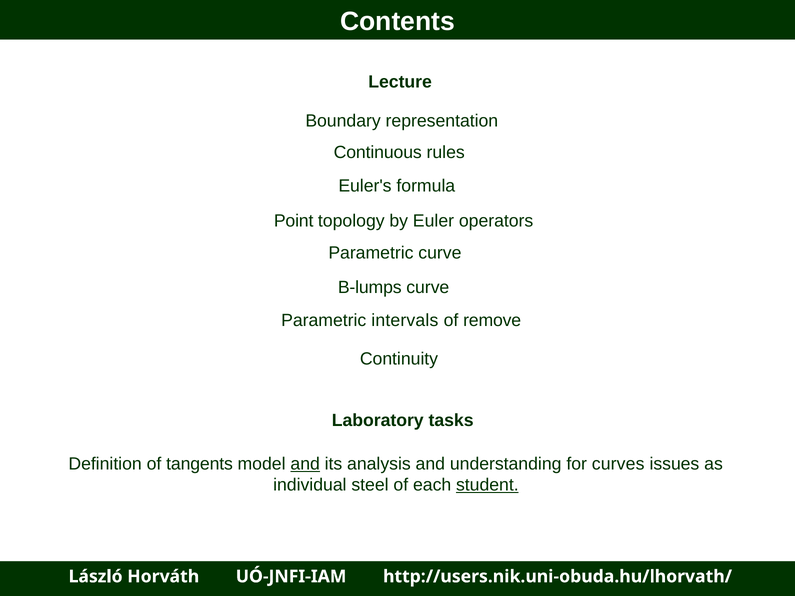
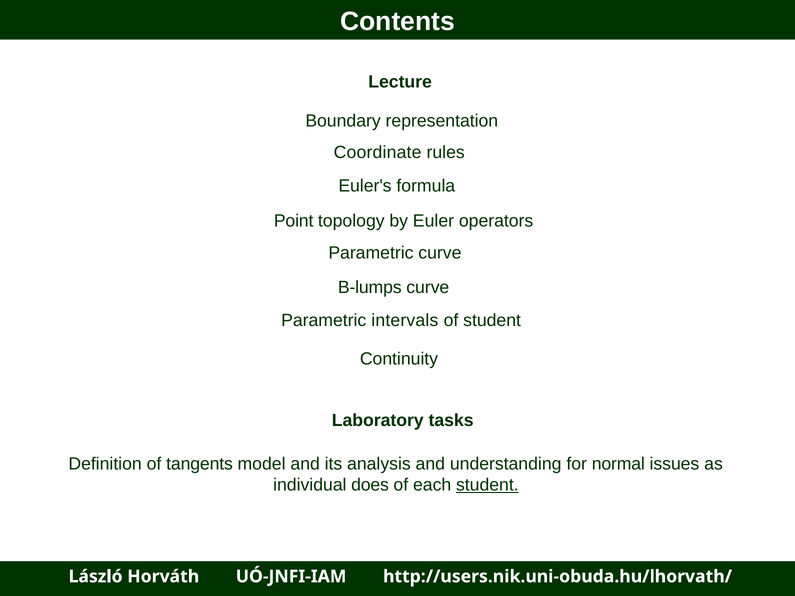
Continuous: Continuous -> Coordinate
of remove: remove -> student
and at (305, 464) underline: present -> none
curves: curves -> normal
steel: steel -> does
